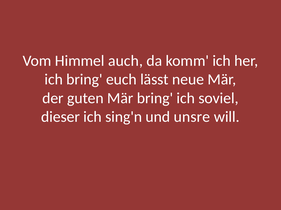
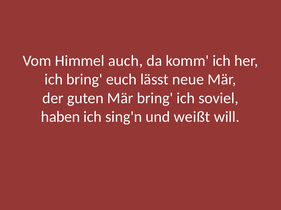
dieser: dieser -> haben
unsre: unsre -> weißt
